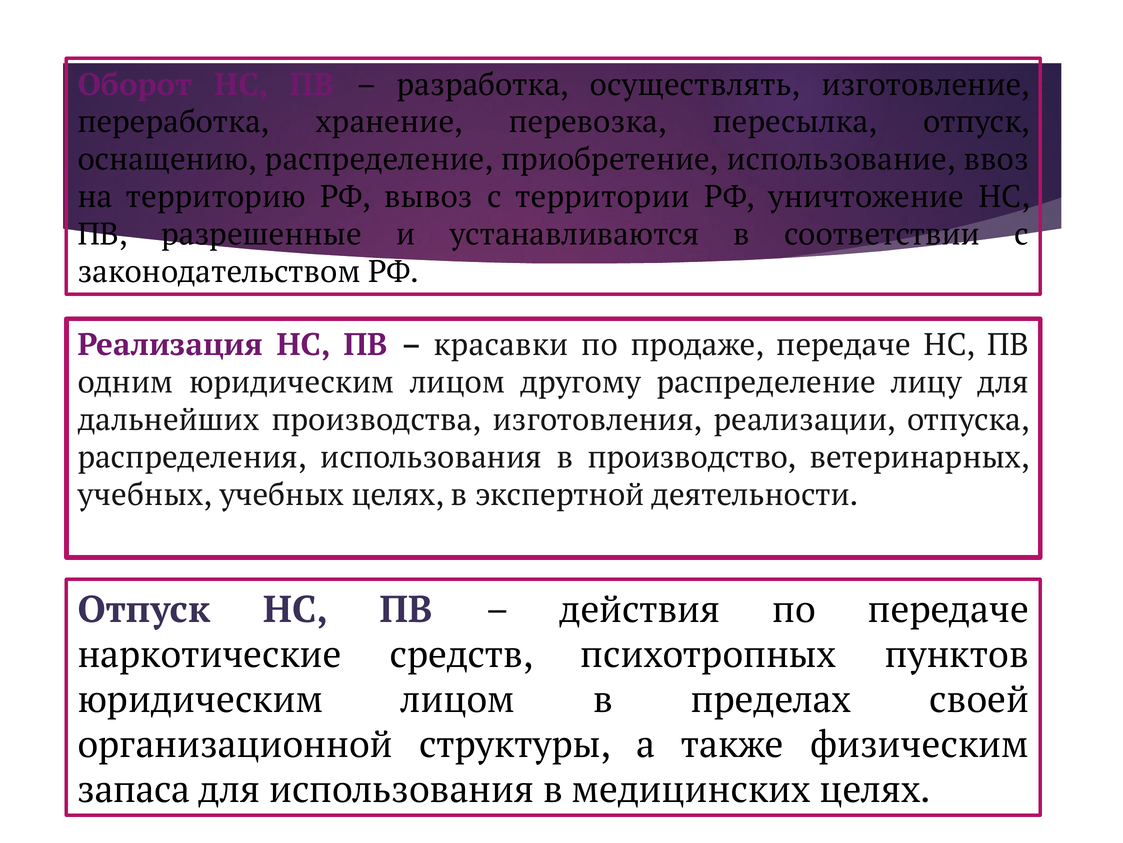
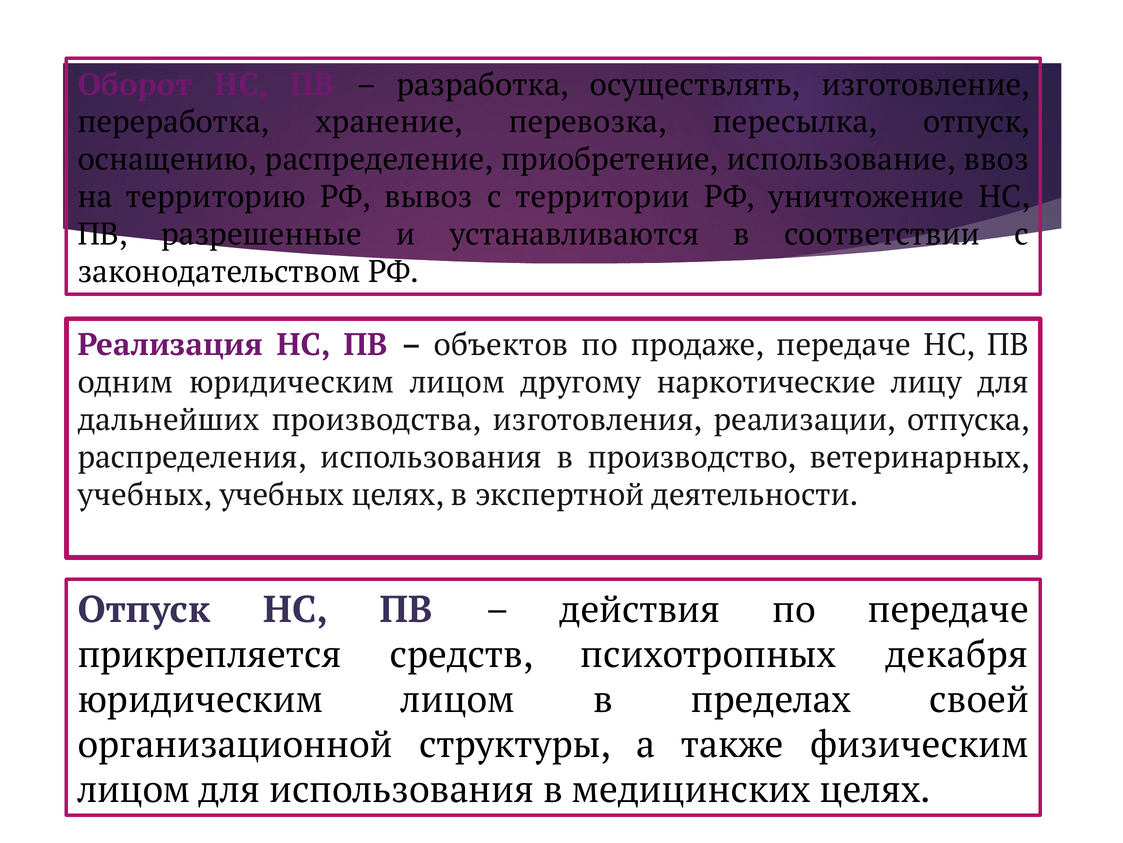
красавки: красавки -> объектов
другому распределение: распределение -> наркотические
наркотические: наркотические -> прикрепляется
пунктов: пунктов -> декабря
запаса at (134, 789): запаса -> лицом
